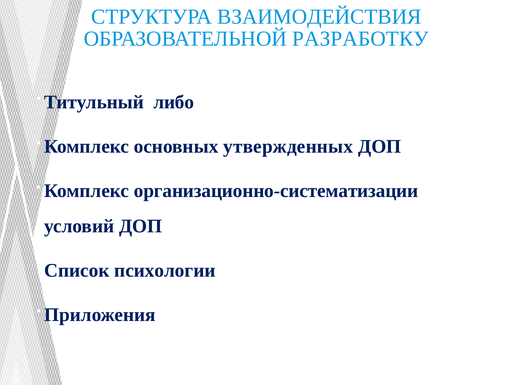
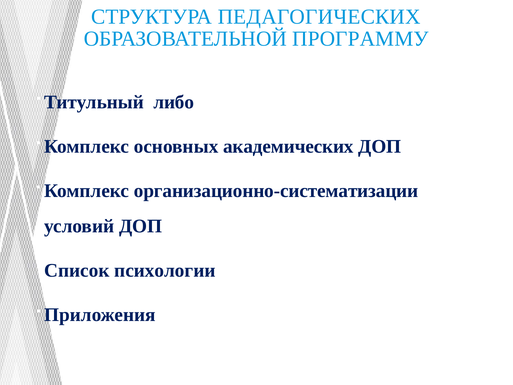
ВЗАИМОДЕЙСТВИЯ: ВЗАИМОДЕЙСТВИЯ -> ПЕДАГОГИЧЕСКИХ
РАЗРАБОТКУ: РАЗРАБОТКУ -> ПРОГРАММУ
утвержденных: утвержденных -> академических
